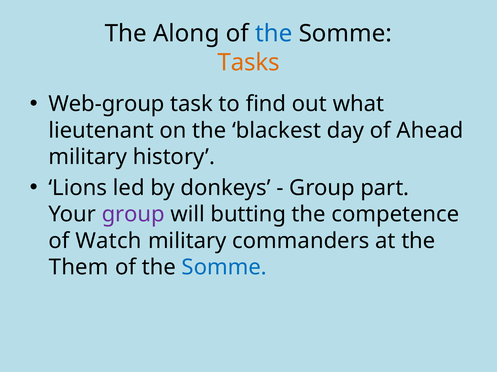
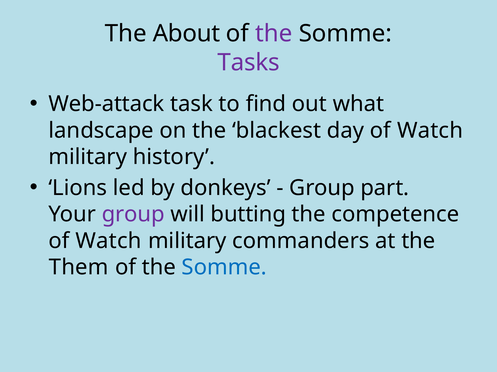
Along: Along -> About
the at (274, 34) colour: blue -> purple
Tasks colour: orange -> purple
Web-group: Web-group -> Web-attack
lieutenant: lieutenant -> landscape
day of Ahead: Ahead -> Watch
